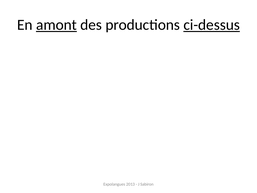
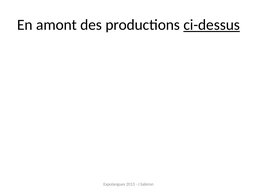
amont underline: present -> none
